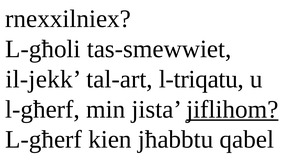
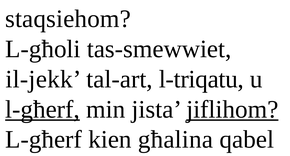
rnexxilniex: rnexxilniex -> staqsiehom
l-għerf at (42, 109) underline: none -> present
jħabbtu: jħabbtu -> għalina
